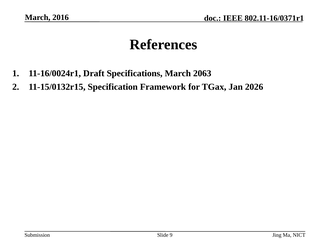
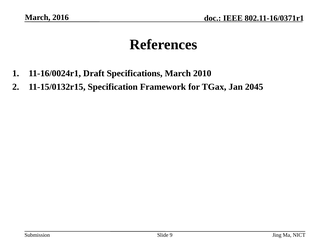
2063: 2063 -> 2010
2026: 2026 -> 2045
